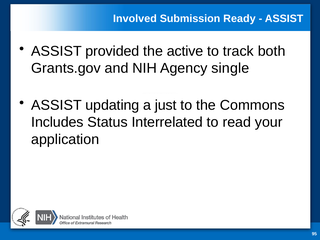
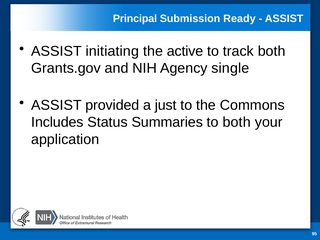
Involved: Involved -> Principal
provided: provided -> initiating
updating: updating -> provided
Interrelated: Interrelated -> Summaries
to read: read -> both
